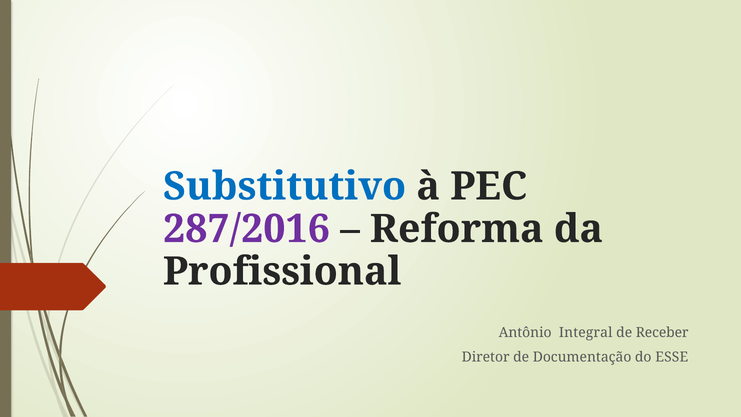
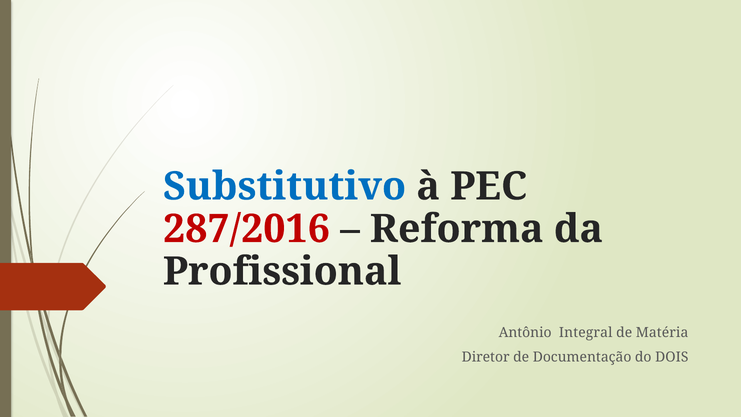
287/2016 colour: purple -> red
Receber: Receber -> Matéria
ESSE: ESSE -> DOIS
